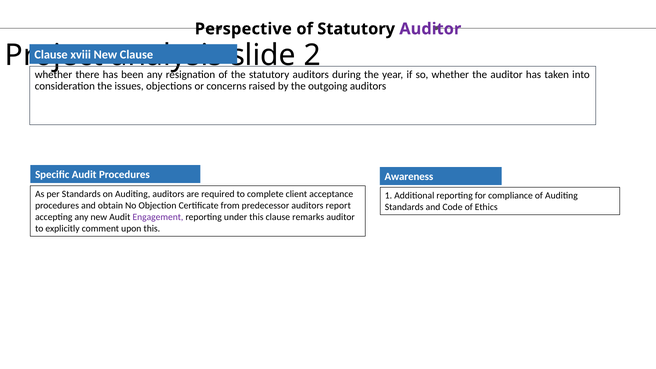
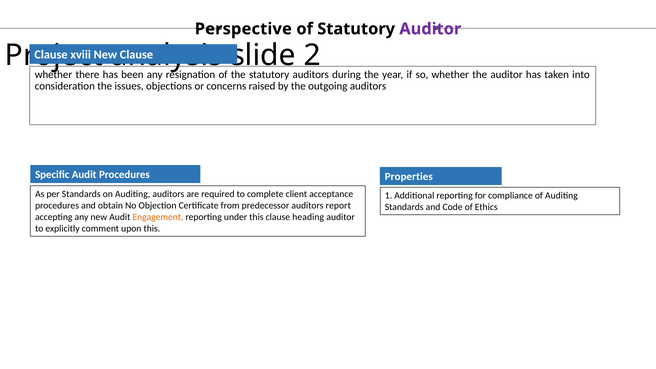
Awareness: Awareness -> Properties
Engagement colour: purple -> orange
remarks: remarks -> heading
